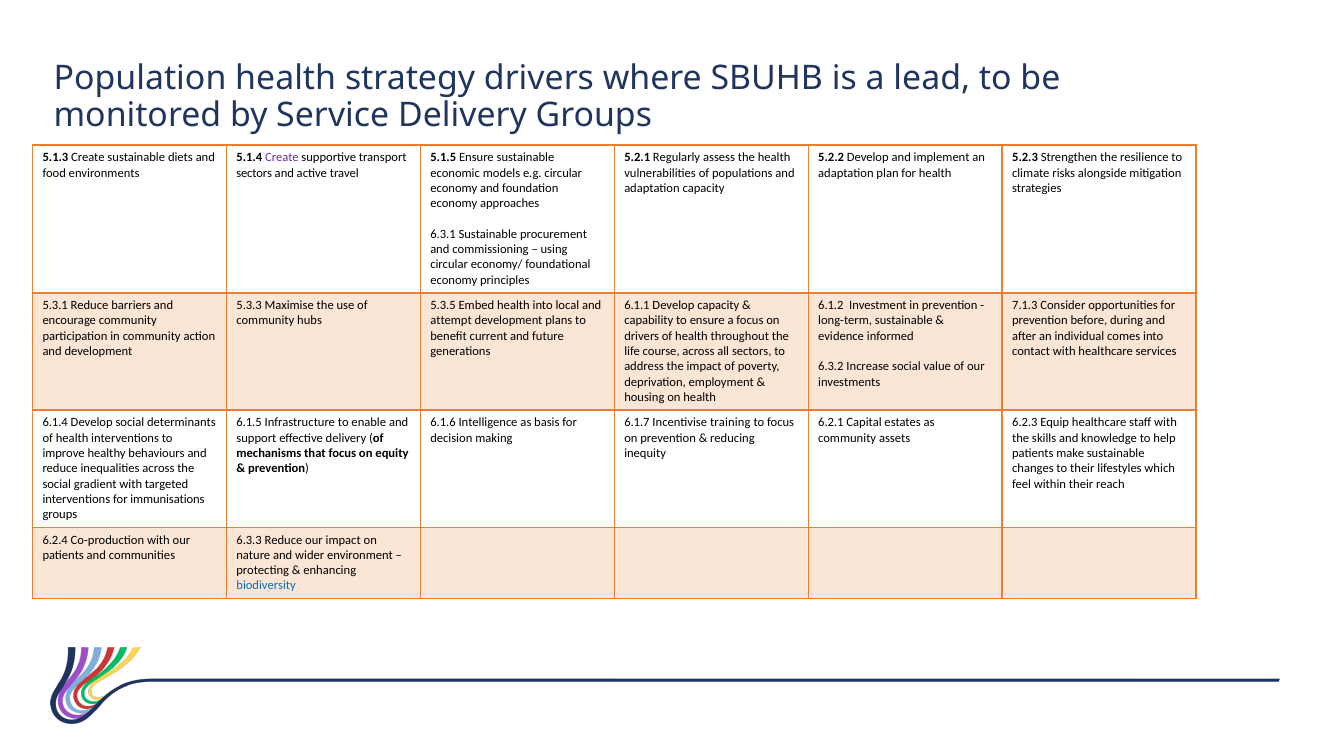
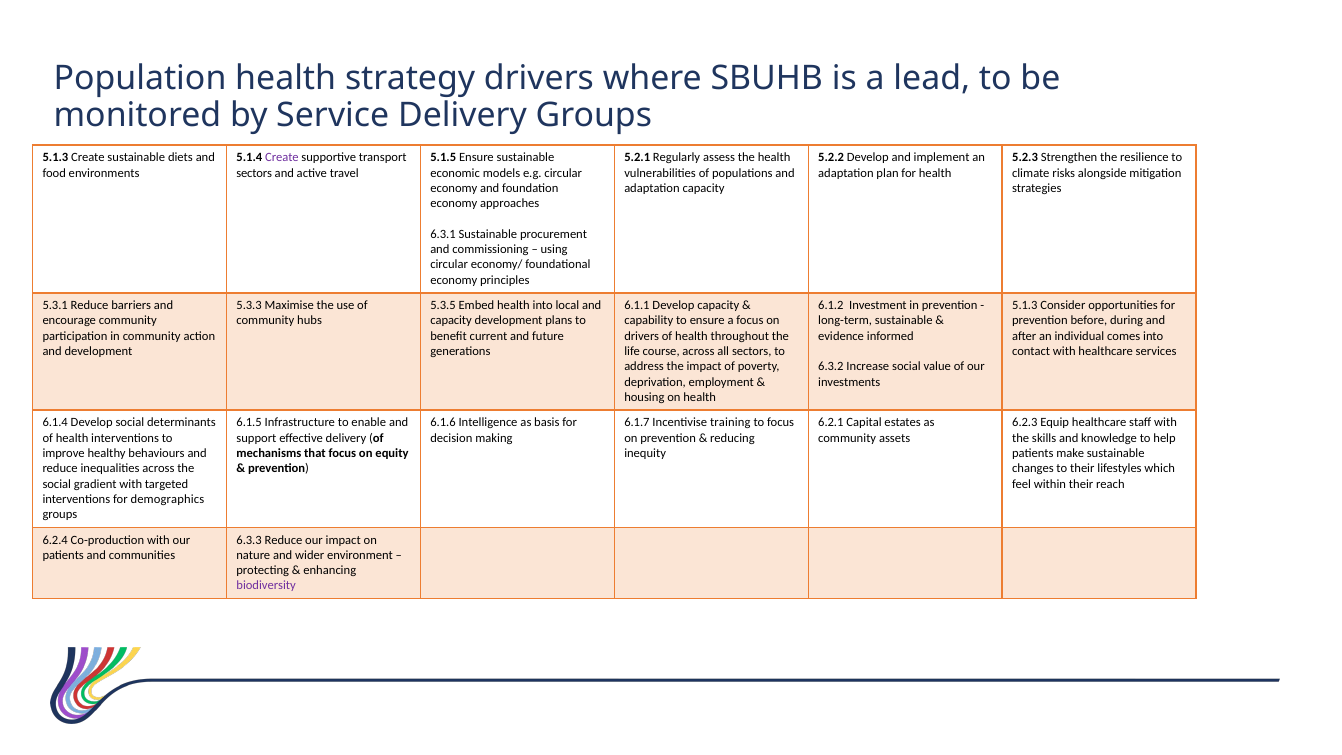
7.1.3 at (1025, 305): 7.1.3 -> 5.1.3
attempt at (451, 321): attempt -> capacity
immunisations: immunisations -> demographics
biodiversity colour: blue -> purple
